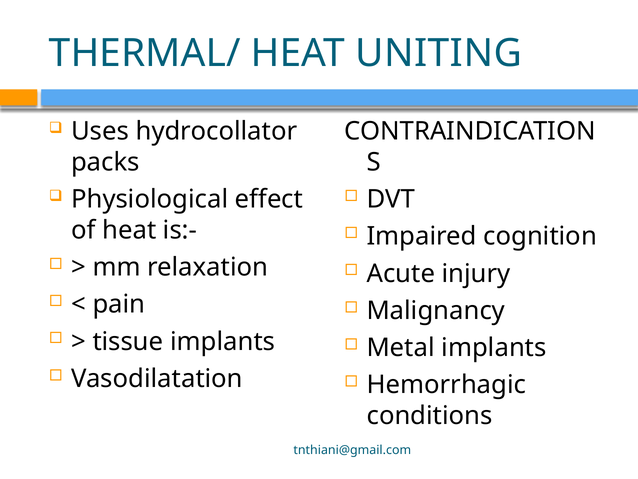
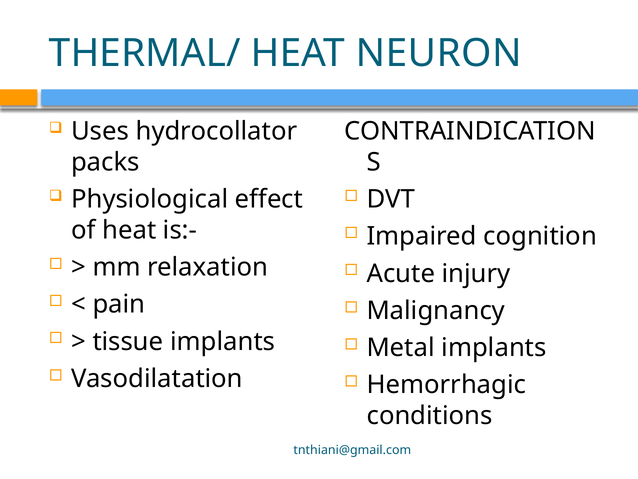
UNITING: UNITING -> NEURON
